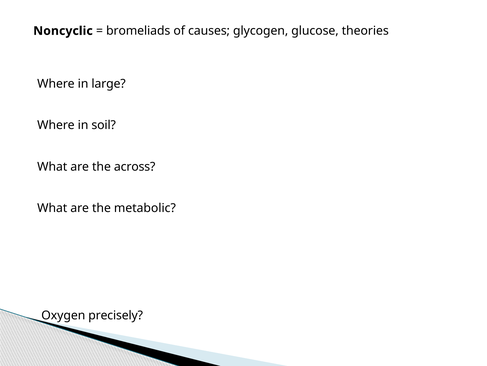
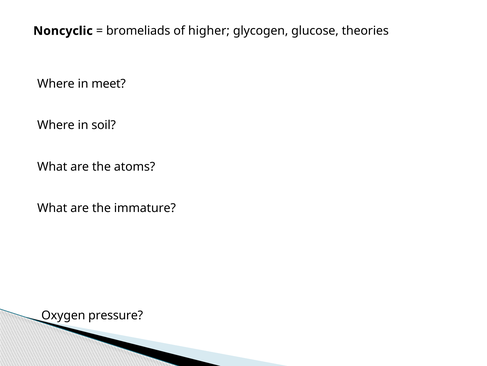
causes: causes -> higher
large: large -> meet
across: across -> atoms
metabolic: metabolic -> immature
precisely: precisely -> pressure
